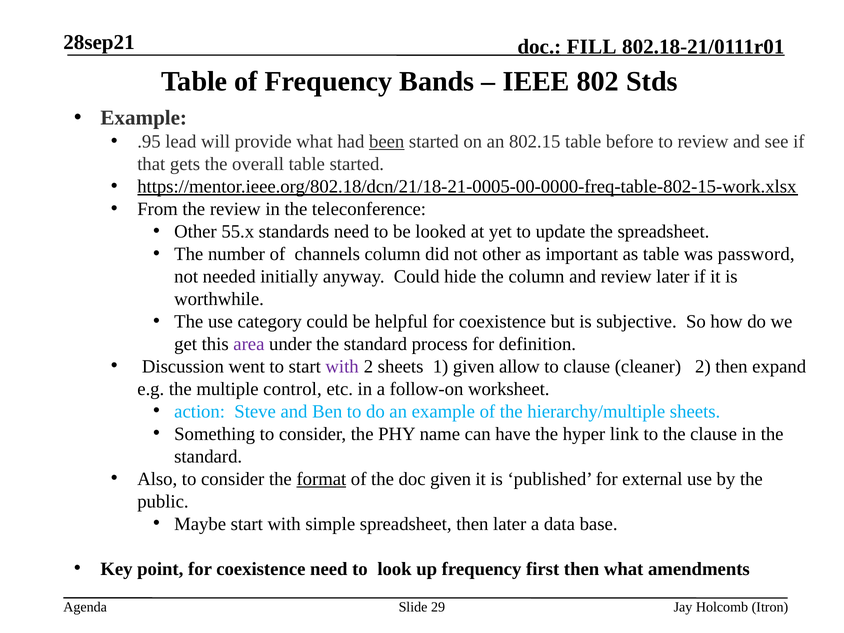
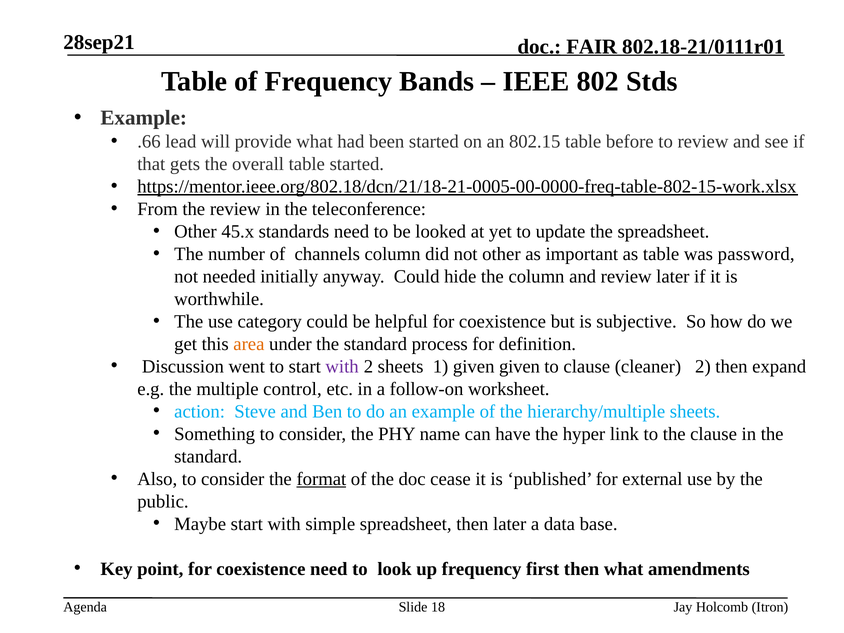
FILL: FILL -> FAIR
.95: .95 -> .66
been underline: present -> none
55.x: 55.x -> 45.x
area colour: purple -> orange
given allow: allow -> given
doc given: given -> cease
29: 29 -> 18
